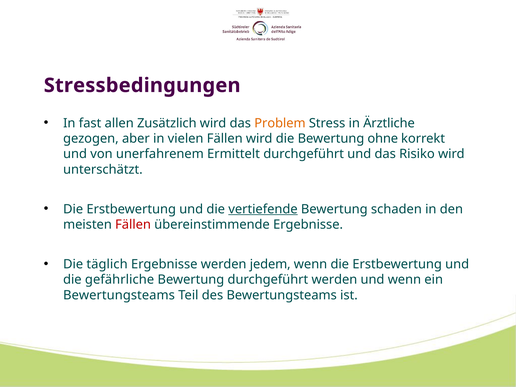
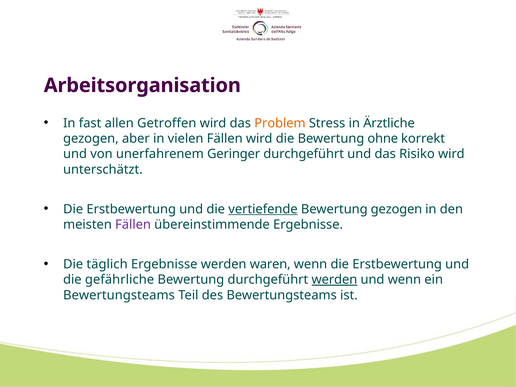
Stressbedingungen: Stressbedingungen -> Arbeitsorganisation
Zusätzlich: Zusätzlich -> Getroffen
Ermittelt: Ermittelt -> Geringer
Bewertung schaden: schaden -> gezogen
Fällen at (133, 225) colour: red -> purple
jedem: jedem -> waren
werden at (334, 280) underline: none -> present
